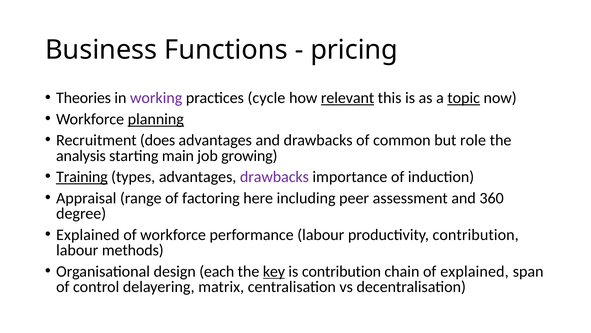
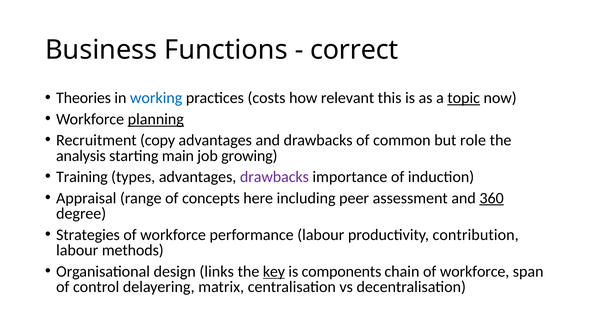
pricing: pricing -> correct
working colour: purple -> blue
cycle: cycle -> costs
relevant underline: present -> none
does: does -> copy
Training underline: present -> none
factoring: factoring -> concepts
360 underline: none -> present
Explained at (88, 234): Explained -> Strategies
each: each -> links
is contribution: contribution -> components
chain of explained: explained -> workforce
